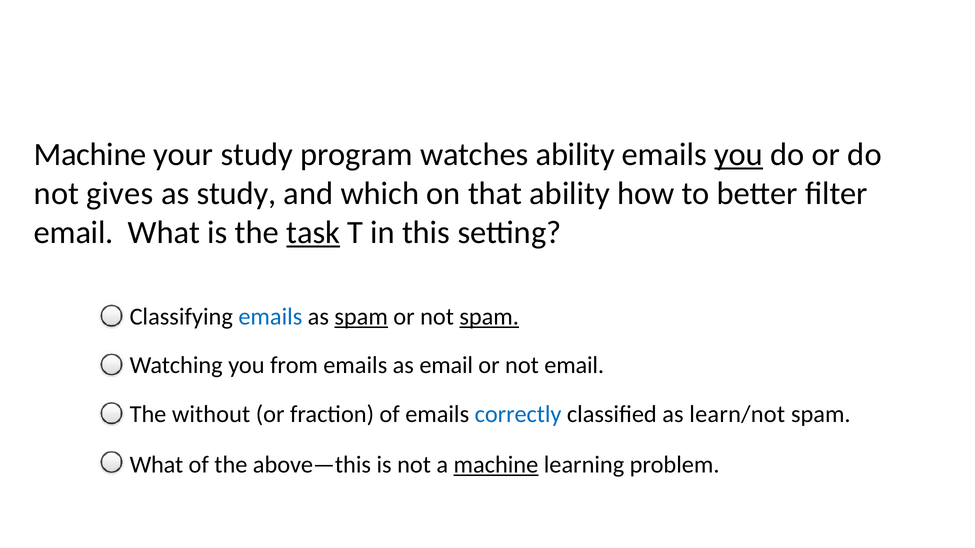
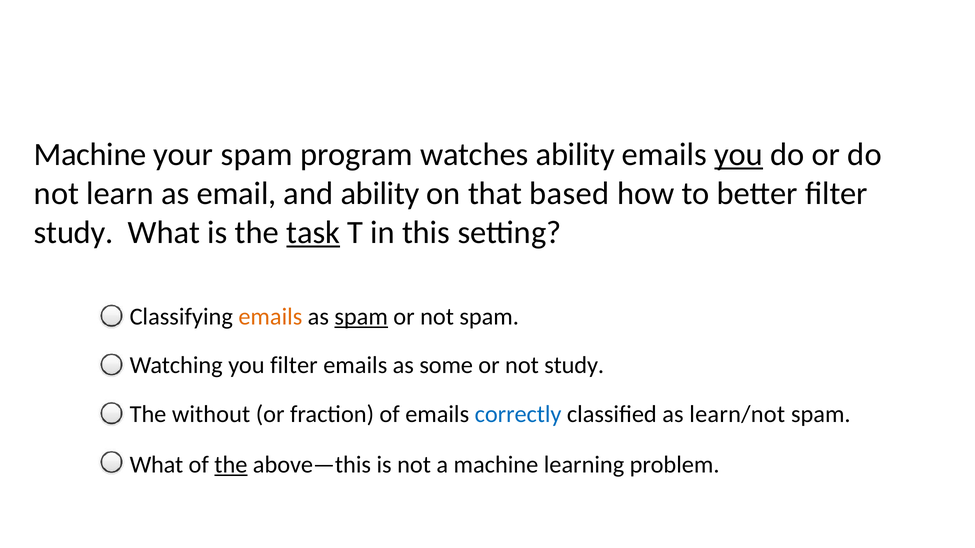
your study: study -> spam
gives: gives -> learn
as study: study -> email
and which: which -> ability
that ability: ability -> based
email at (74, 233): email -> study
emails at (270, 317) colour: blue -> orange
spam at (489, 317) underline: present -> none
you from: from -> filter
as email: email -> some
not email: email -> study
the at (231, 465) underline: none -> present
machine at (496, 465) underline: present -> none
